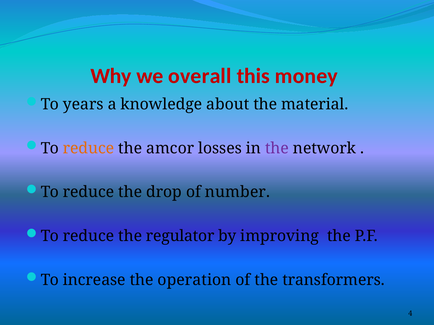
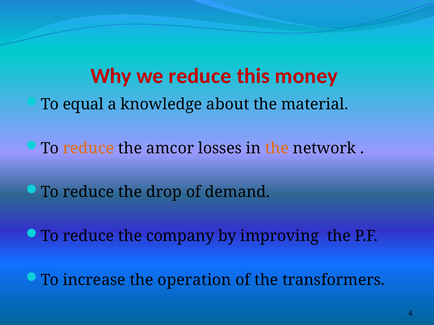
we overall: overall -> reduce
years: years -> equal
the at (277, 148) colour: purple -> orange
number: number -> demand
regulator: regulator -> company
